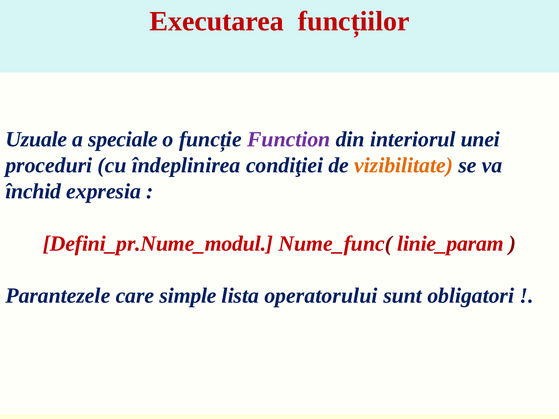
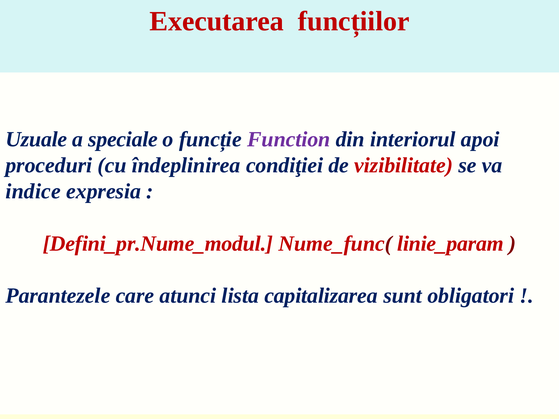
unei: unei -> apoi
vizibilitate colour: orange -> red
închid: închid -> indice
simple: simple -> atunci
operatorului: operatorului -> capitalizarea
